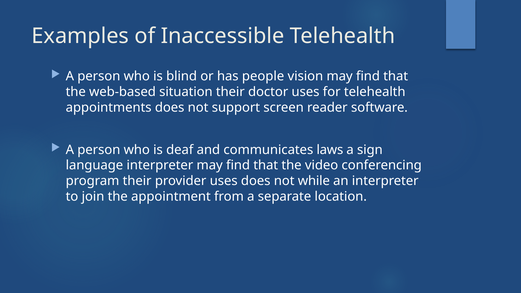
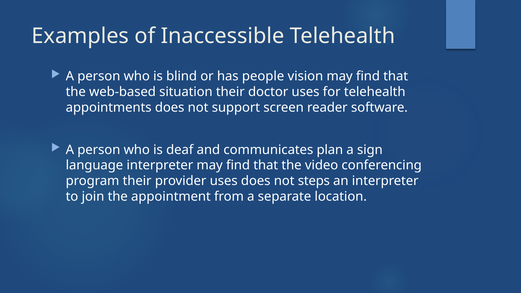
laws: laws -> plan
while: while -> steps
